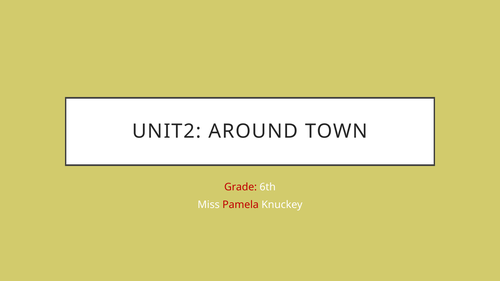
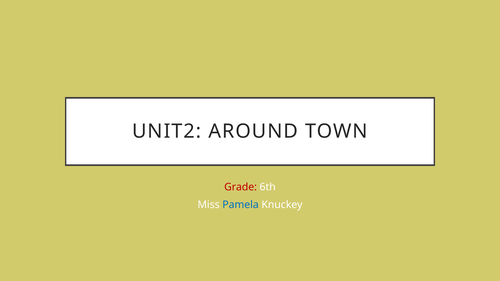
Pamela colour: red -> blue
